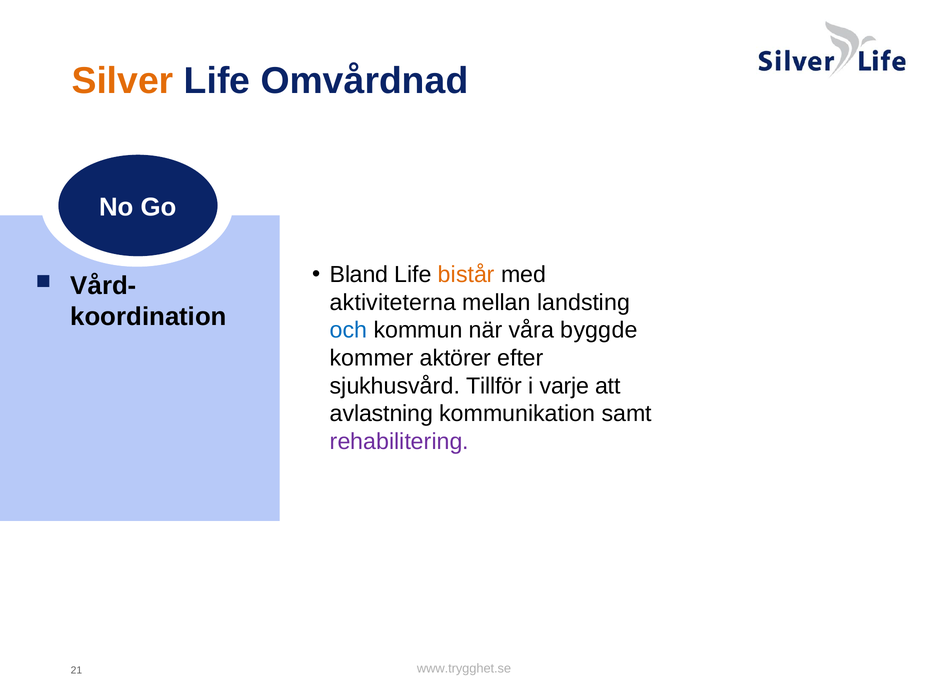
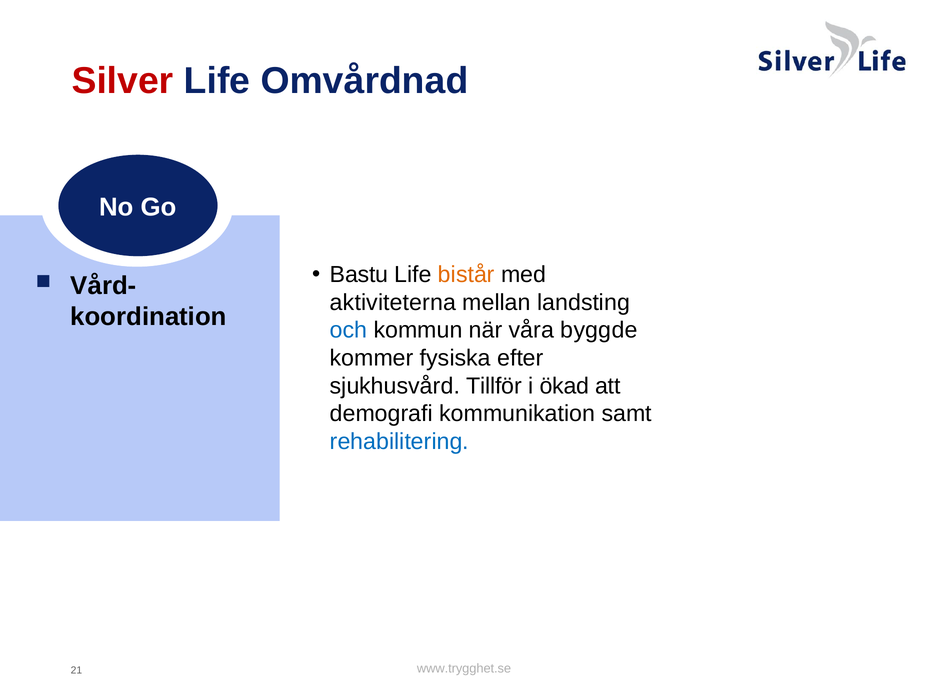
Silver colour: orange -> red
Bland: Bland -> Bastu
aktörer: aktörer -> fysiska
varje: varje -> ökad
avlastning: avlastning -> demografi
rehabilitering colour: purple -> blue
